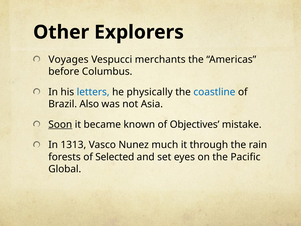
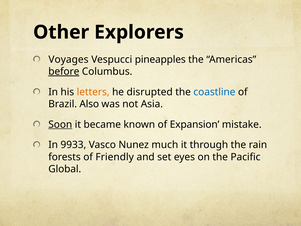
merchants: merchants -> pineapples
before underline: none -> present
letters colour: blue -> orange
physically: physically -> disrupted
Objectives: Objectives -> Expansion
1313: 1313 -> 9933
Selected: Selected -> Friendly
